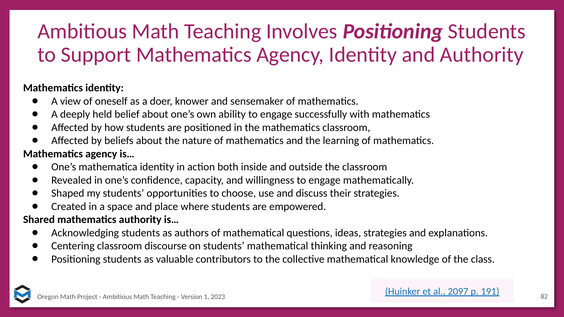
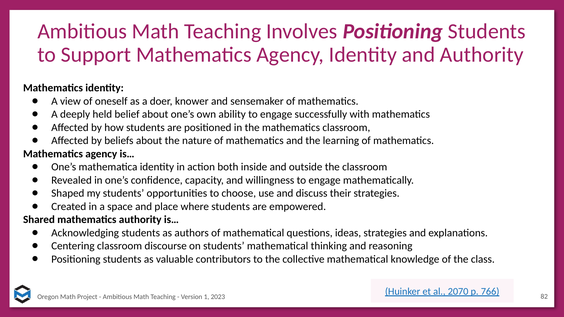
2097: 2097 -> 2070
191: 191 -> 766
